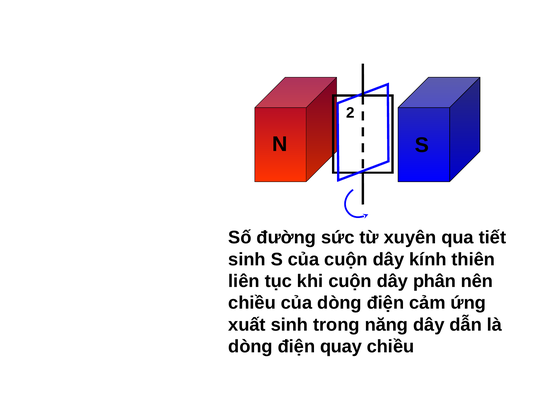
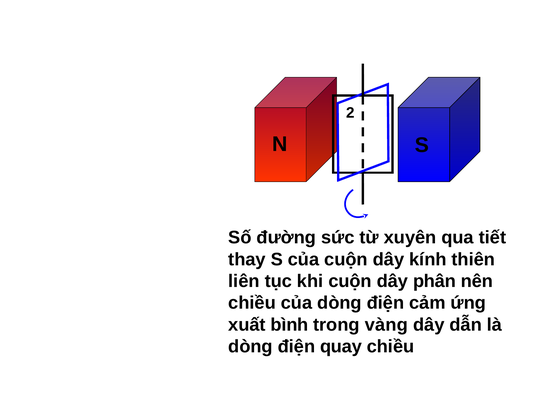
sinh at (247, 260): sinh -> thay
xuất sinh: sinh -> bình
năng: năng -> vàng
